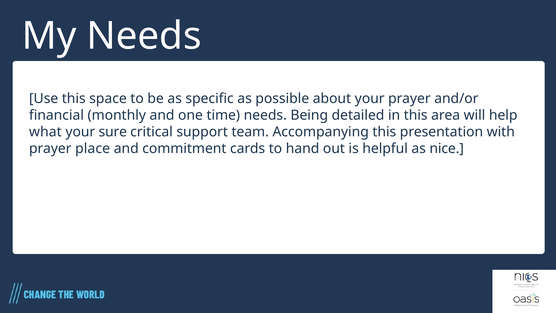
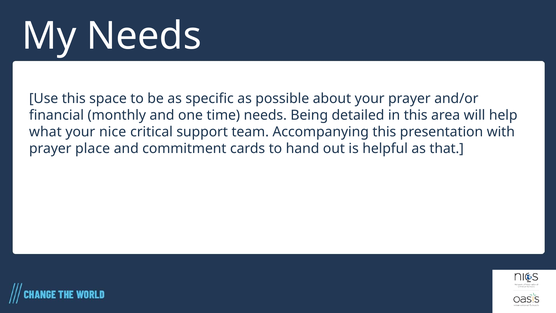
sure: sure -> nice
nice: nice -> that
